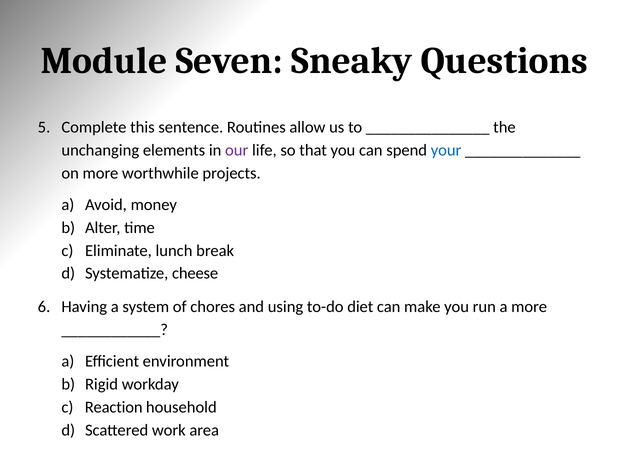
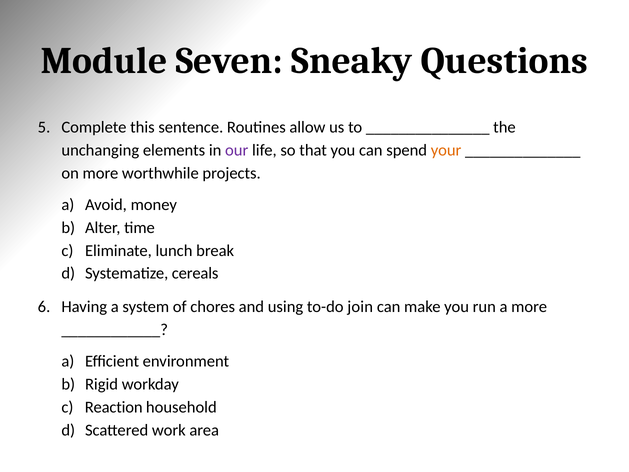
your colour: blue -> orange
cheese: cheese -> cereals
diet: diet -> join
